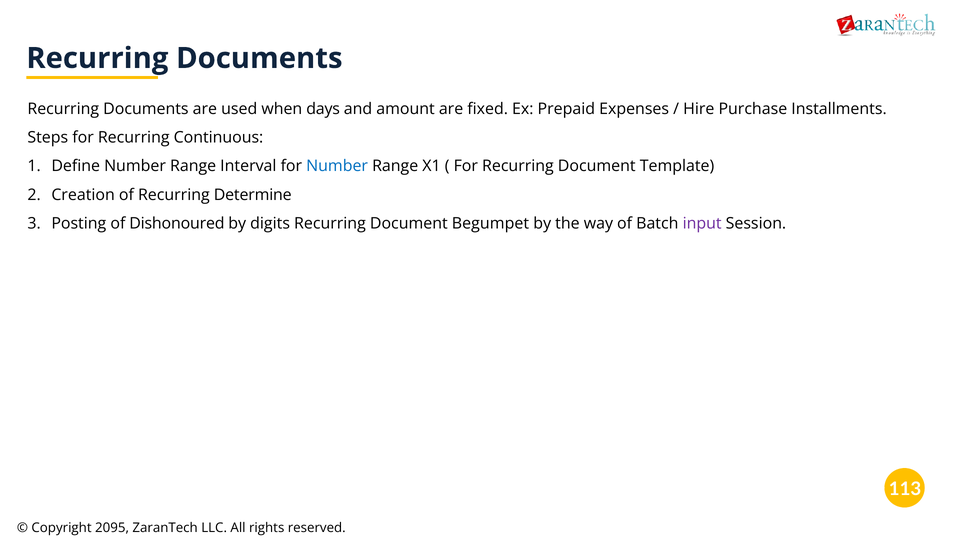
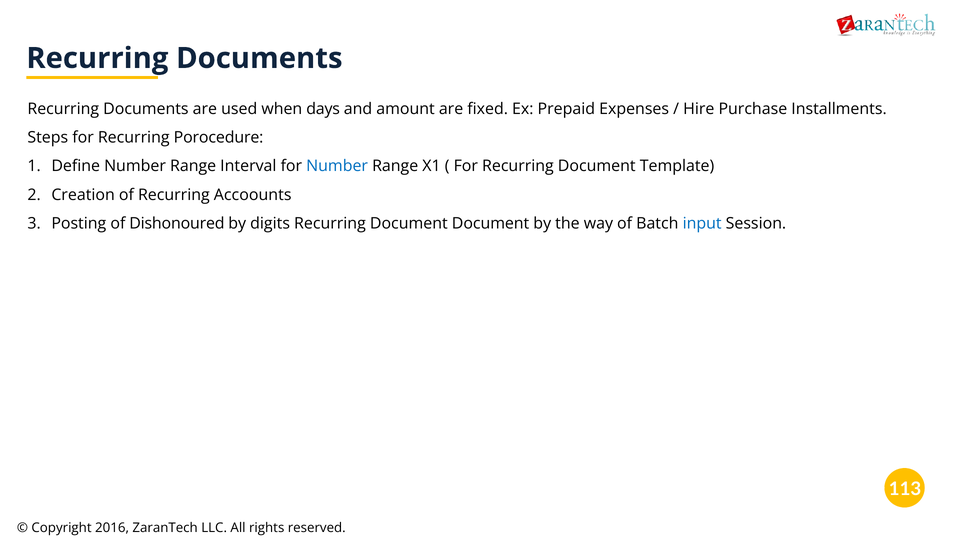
Continuous: Continuous -> Porocedure
Determine: Determine -> Accoounts
Document Begumpet: Begumpet -> Document
input colour: purple -> blue
2095: 2095 -> 2016
